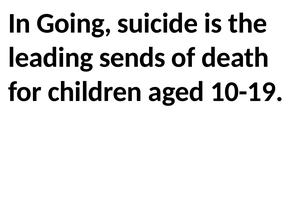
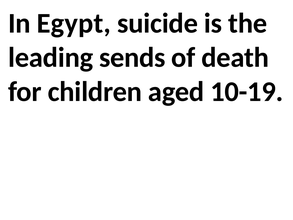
Going: Going -> Egypt
